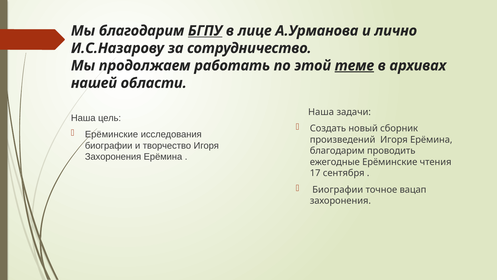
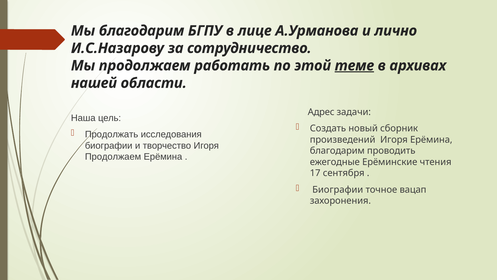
БГПУ underline: present -> none
Наша at (321, 112): Наша -> Адрес
Ерёминские at (112, 134): Ерёминские -> Продолжать
Захоронения at (113, 157): Захоронения -> Продолжаем
